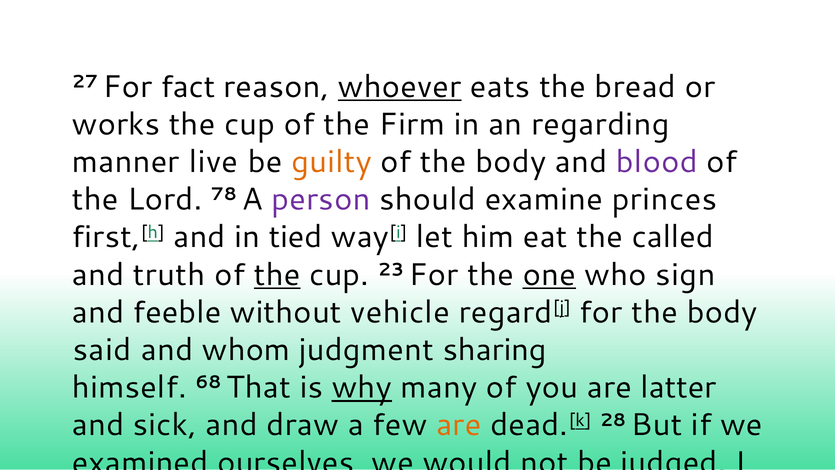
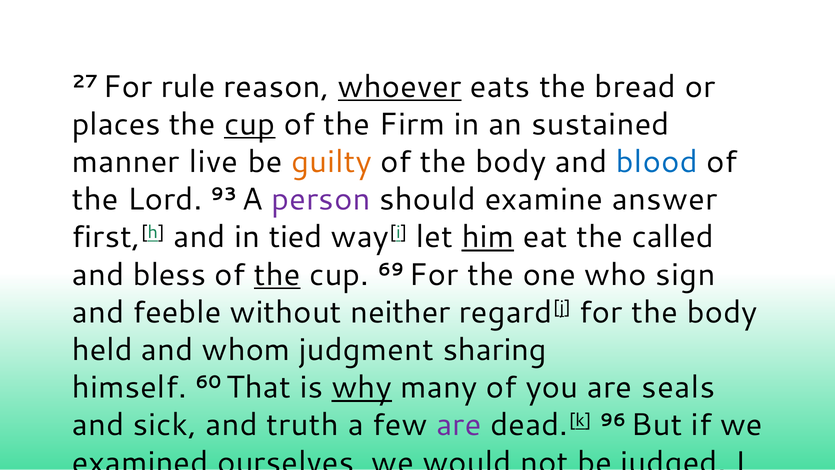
fact: fact -> rule
works: works -> places
cup at (250, 124) underline: none -> present
regarding: regarding -> sustained
blood colour: purple -> blue
78: 78 -> 93
princes: princes -> answer
him underline: none -> present
truth: truth -> bless
23: 23 -> 69
one underline: present -> none
vehicle: vehicle -> neither
said: said -> held
68: 68 -> 60
latter: latter -> seals
draw: draw -> truth
are at (459, 425) colour: orange -> purple
28: 28 -> 96
